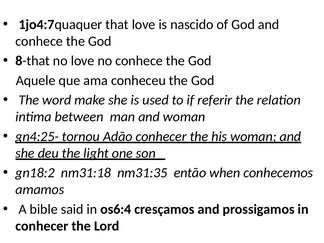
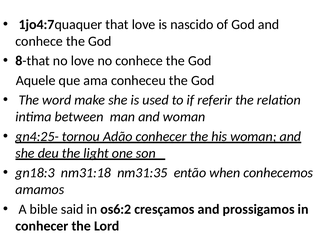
gn18:2: gn18:2 -> gn18:3
os6:4: os6:4 -> os6:2
